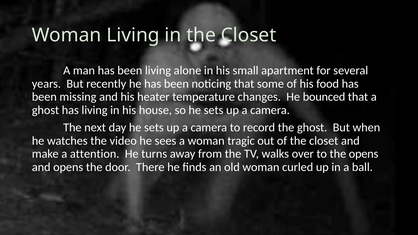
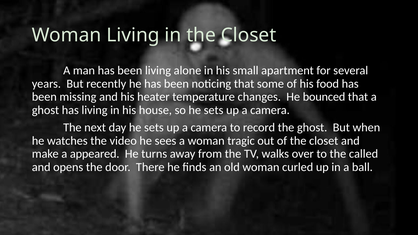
attention: attention -> appeared
the opens: opens -> called
